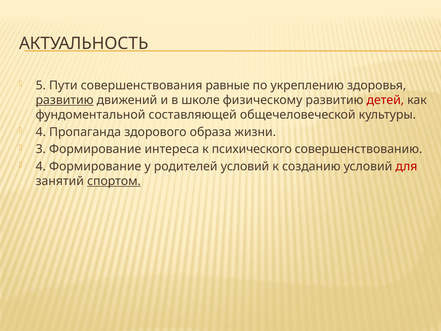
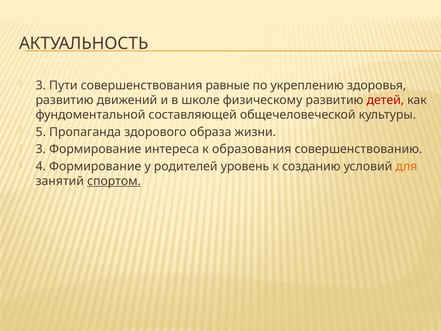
5 at (41, 85): 5 -> 3
развитию at (65, 100) underline: present -> none
4 at (41, 132): 4 -> 5
психического: психического -> образования
родителей условий: условий -> уровень
для colour: red -> orange
